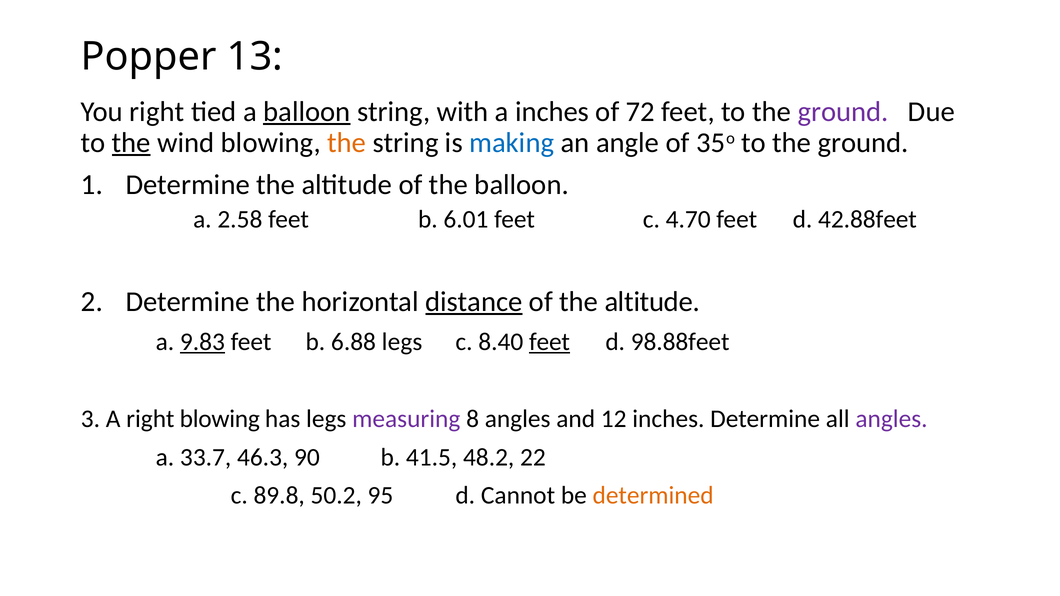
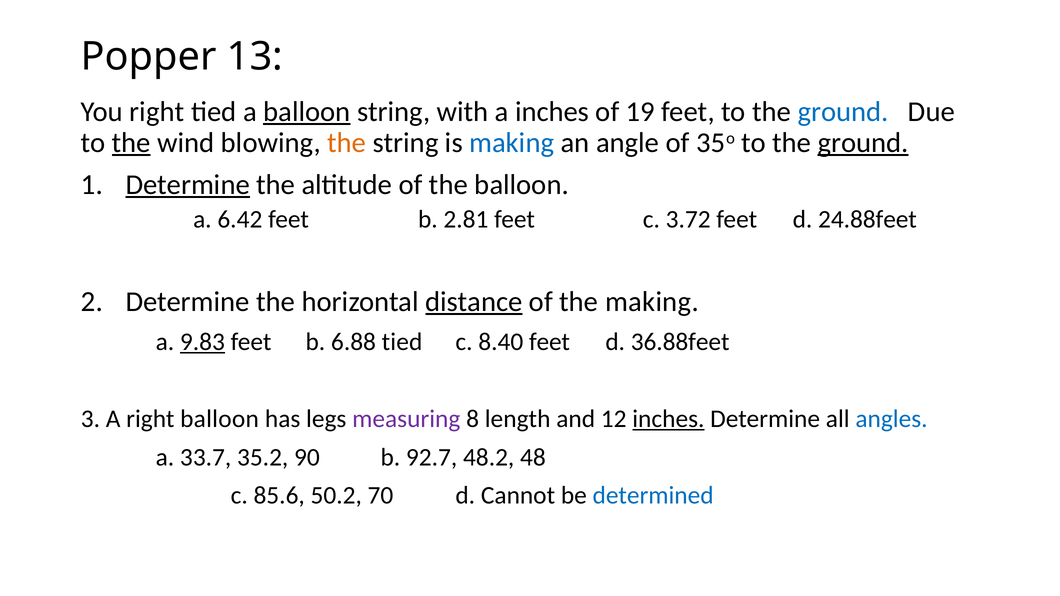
72: 72 -> 19
ground at (843, 112) colour: purple -> blue
ground at (863, 143) underline: none -> present
Determine at (188, 185) underline: none -> present
2.58: 2.58 -> 6.42
6.01: 6.01 -> 2.81
4.70: 4.70 -> 3.72
42.88feet: 42.88feet -> 24.88feet
of the altitude: altitude -> making
6.88 legs: legs -> tied
feet at (549, 342) underline: present -> none
98.88feet: 98.88feet -> 36.88feet
right blowing: blowing -> balloon
8 angles: angles -> length
inches at (668, 419) underline: none -> present
angles at (892, 419) colour: purple -> blue
46.3: 46.3 -> 35.2
41.5: 41.5 -> 92.7
22: 22 -> 48
89.8: 89.8 -> 85.6
95: 95 -> 70
determined colour: orange -> blue
